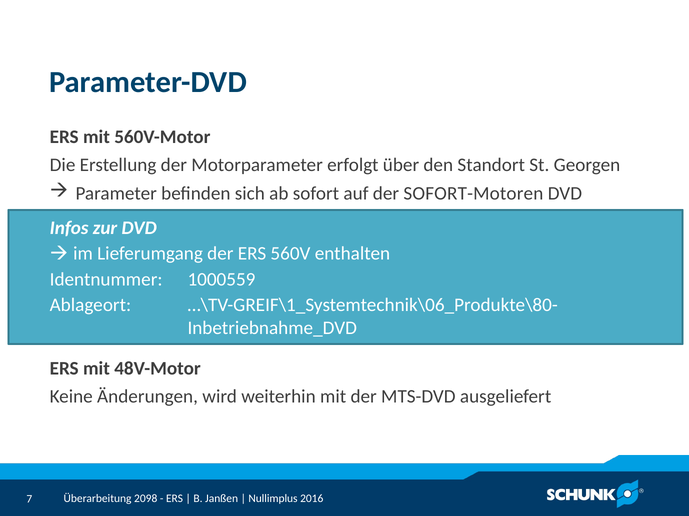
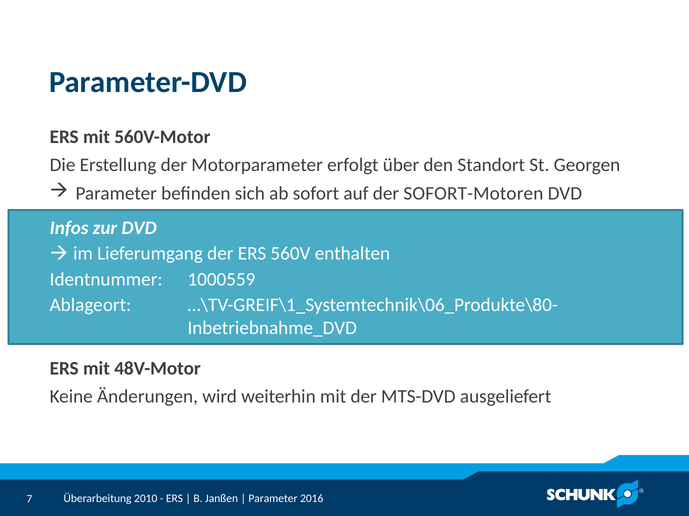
2098: 2098 -> 2010
Nullimplus at (273, 499): Nullimplus -> Parameter
